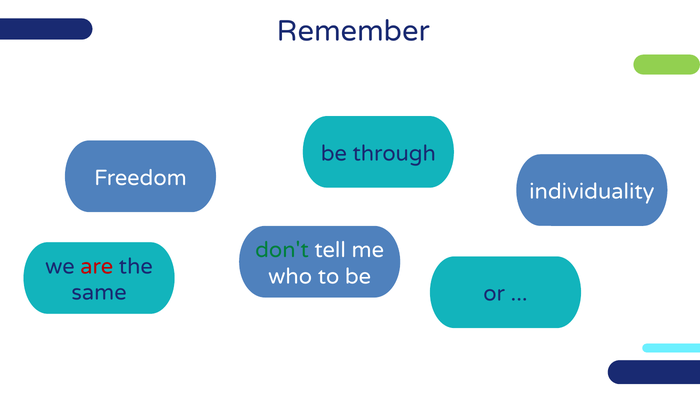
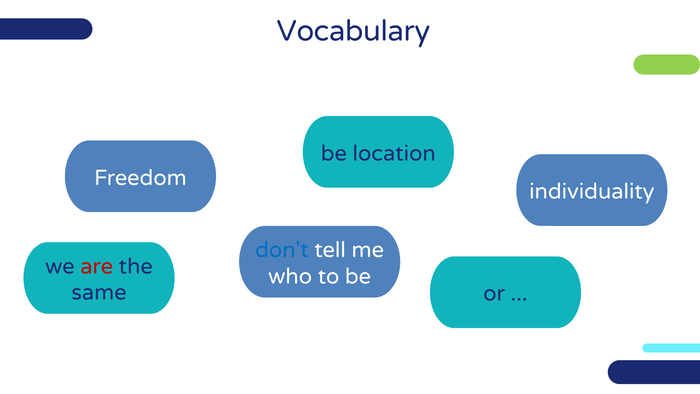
Remember: Remember -> Vocabulary
through: through -> location
don't colour: green -> blue
